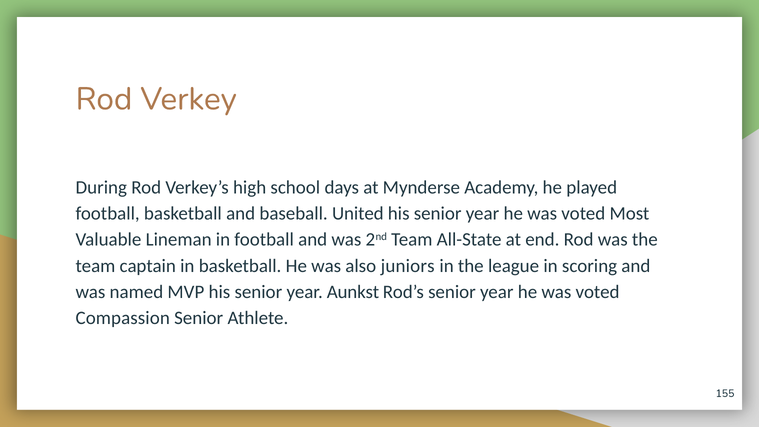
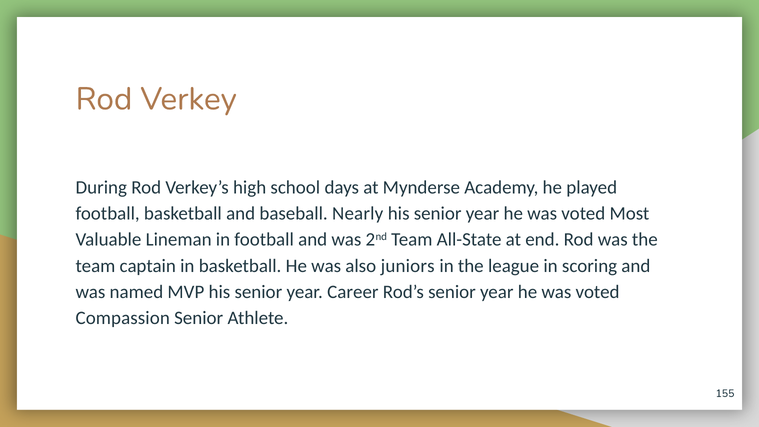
United: United -> Nearly
Aunkst: Aunkst -> Career
